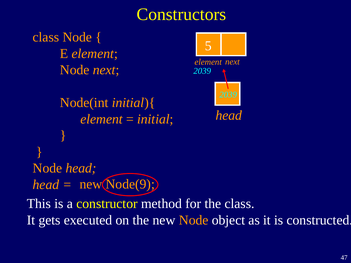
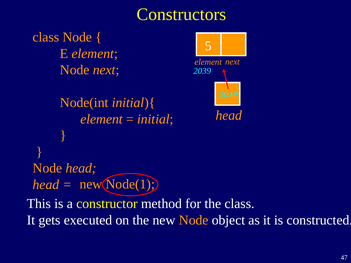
Node(9: Node(9 -> Node(1
